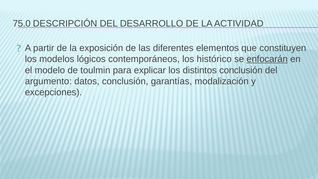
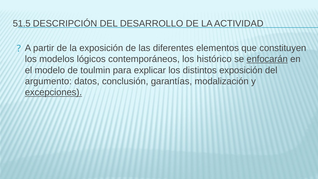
75.0: 75.0 -> 51.5
distintos conclusión: conclusión -> exposición
excepciones underline: none -> present
